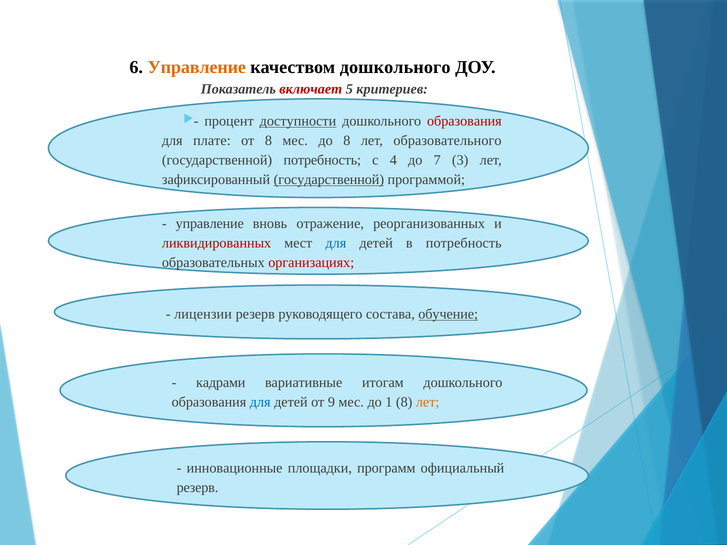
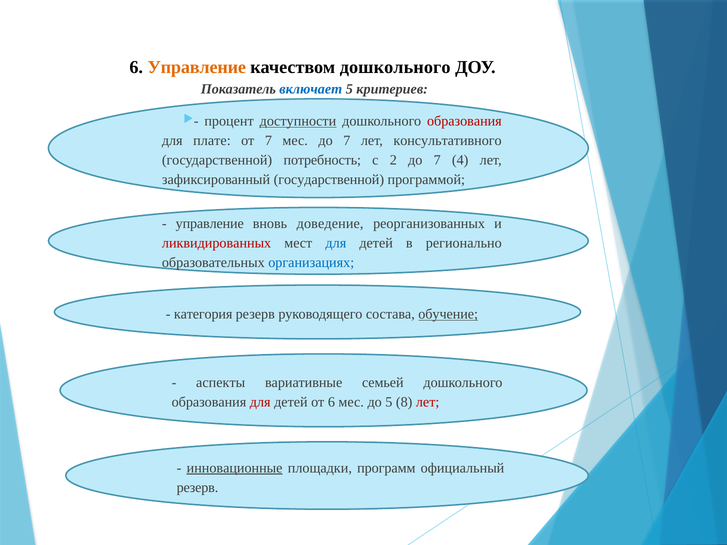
включает colour: red -> blue
от 8: 8 -> 7
мес до 8: 8 -> 7
образовательного: образовательного -> консультативного
4: 4 -> 2
3: 3 -> 4
государственной at (329, 180) underline: present -> none
отражение: отражение -> доведение
в потребность: потребность -> регионально
организациях colour: red -> blue
лицензии: лицензии -> категория
кадрами: кадрами -> аспекты
итогам: итогам -> семьей
для at (260, 402) colour: blue -> red
от 9: 9 -> 6
до 1: 1 -> 5
лет at (428, 402) colour: orange -> red
инновационные underline: none -> present
